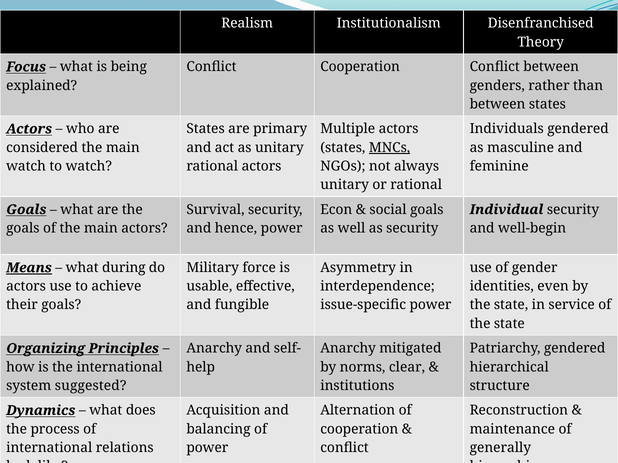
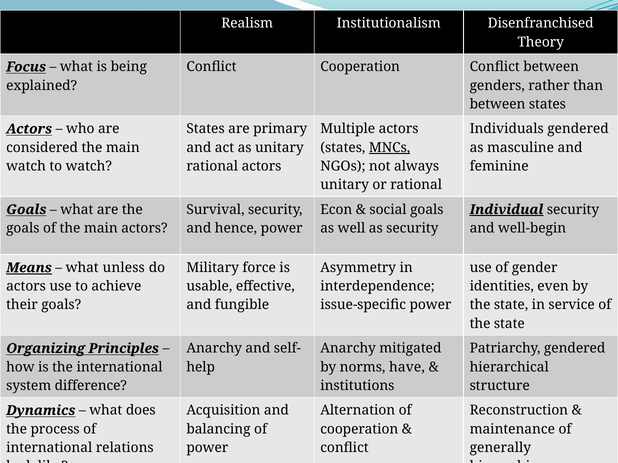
Individual underline: none -> present
during: during -> unless
clear: clear -> have
suggested: suggested -> difference
